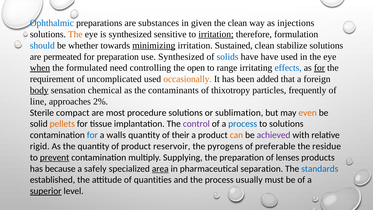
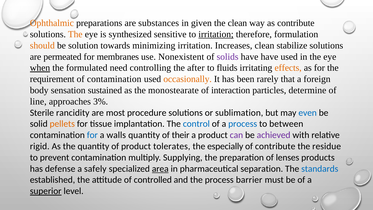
Ophthalmic colour: blue -> orange
as injections: injections -> contribute
should colour: blue -> orange
whether: whether -> solution
minimizing underline: present -> none
Sustained: Sustained -> Increases
for preparation: preparation -> membranes
use Synthesized: Synthesized -> Nonexistent
solids colour: blue -> purple
open: open -> after
range: range -> fluids
effects colour: blue -> orange
for at (319, 68) underline: present -> none
of uncomplicated: uncomplicated -> contamination
added: added -> rarely
body underline: present -> none
chemical: chemical -> sustained
contaminants: contaminants -> monostearate
thixotropy: thixotropy -> interaction
frequently: frequently -> determine
2%: 2% -> 3%
compact: compact -> rancidity
even colour: orange -> blue
control colour: purple -> blue
to solutions: solutions -> between
can colour: orange -> purple
reservoir: reservoir -> tolerates
pyrogens: pyrogens -> especially
of preferable: preferable -> contribute
prevent underline: present -> none
because: because -> defense
quantities: quantities -> controlled
usually: usually -> barrier
